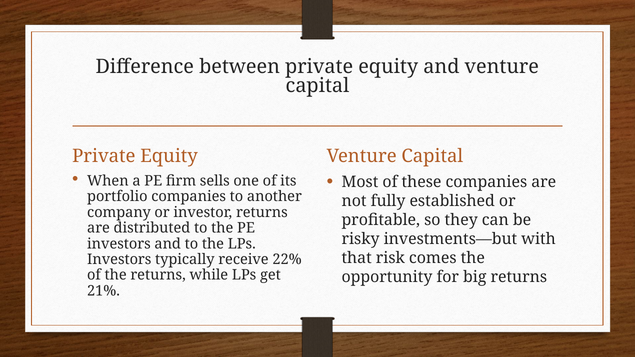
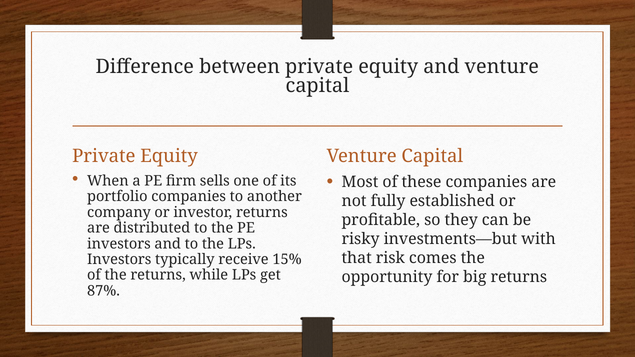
22%: 22% -> 15%
21%: 21% -> 87%
